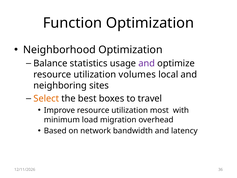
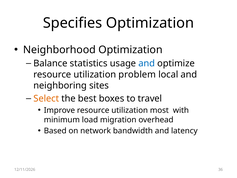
Function: Function -> Specifies
and at (147, 63) colour: purple -> blue
volumes: volumes -> problem
